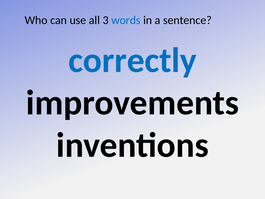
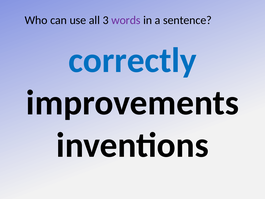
words colour: blue -> purple
